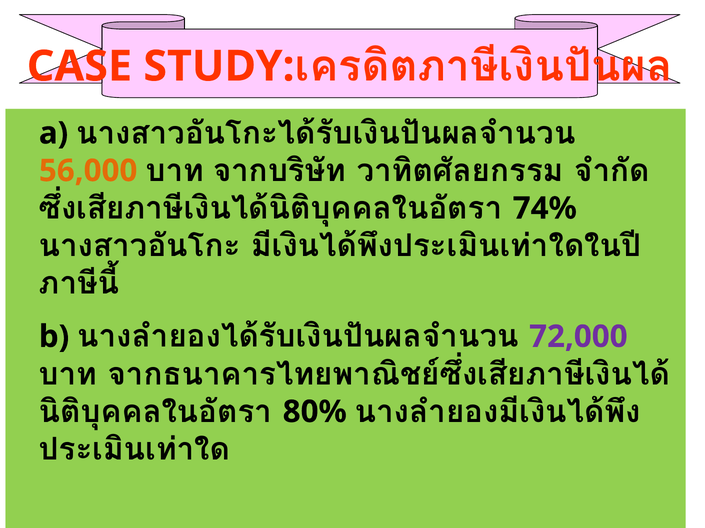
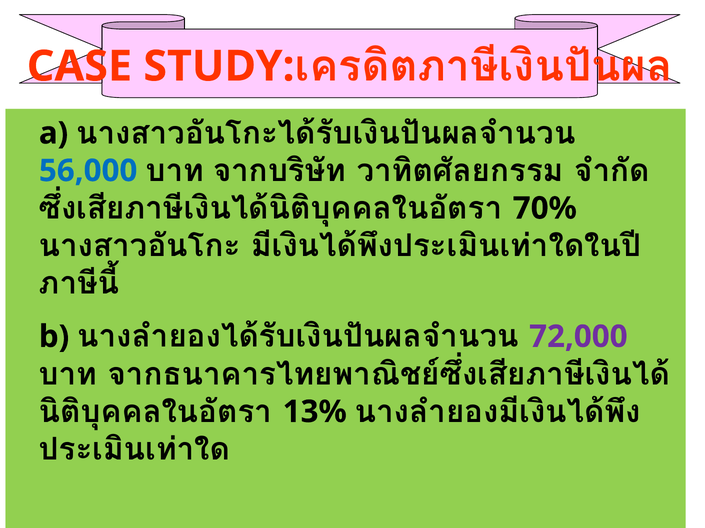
56,000 colour: orange -> blue
74%: 74% -> 70%
80%: 80% -> 13%
